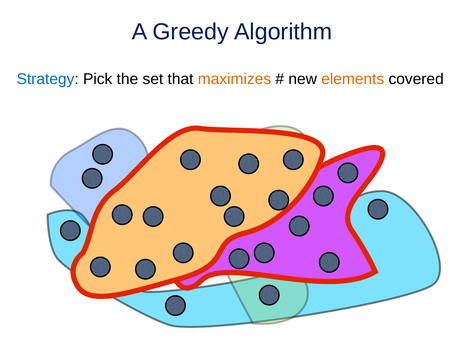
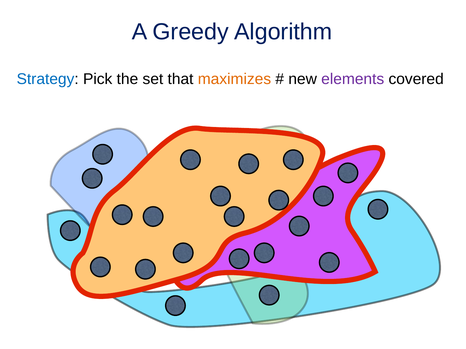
elements colour: orange -> purple
